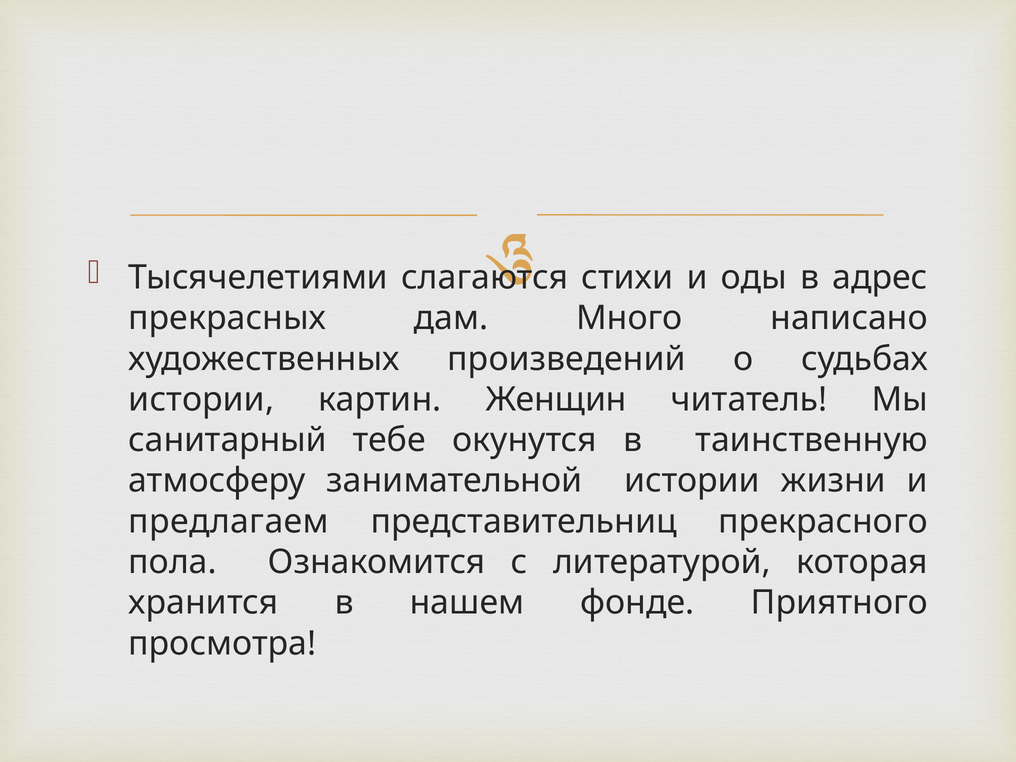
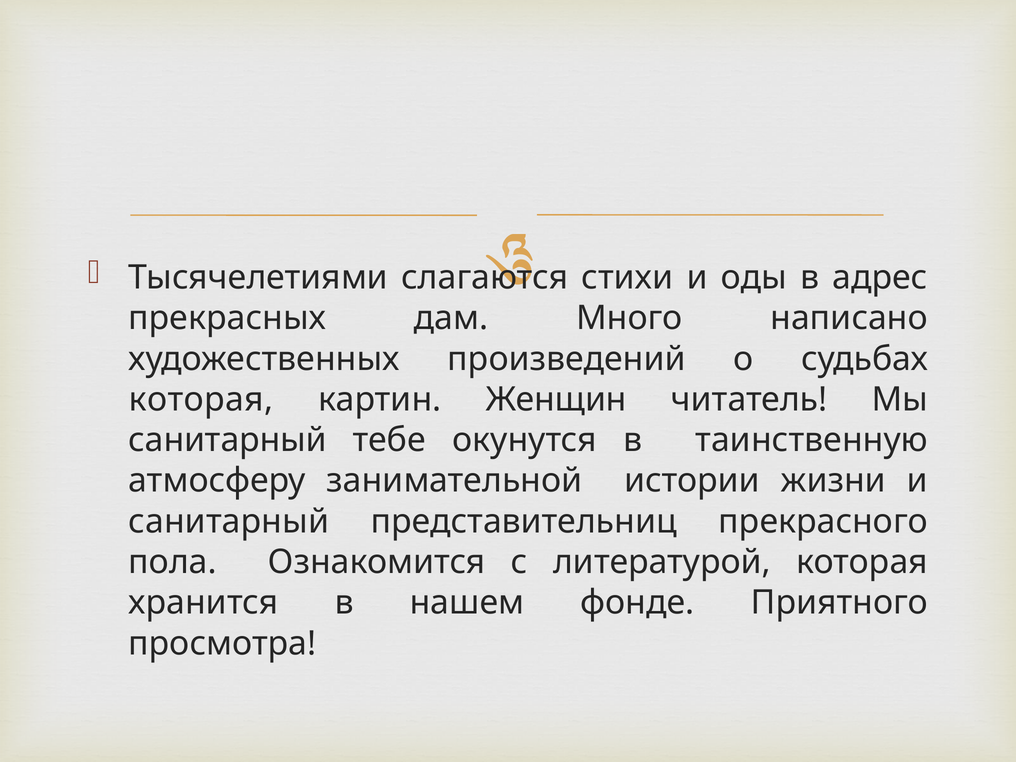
истории at (201, 399): истории -> которая
предлагаем at (229, 521): предлагаем -> санитарный
